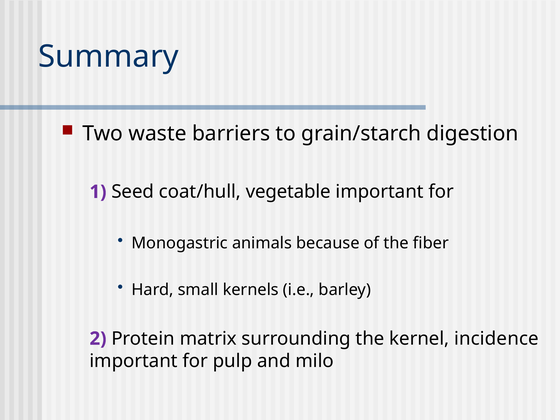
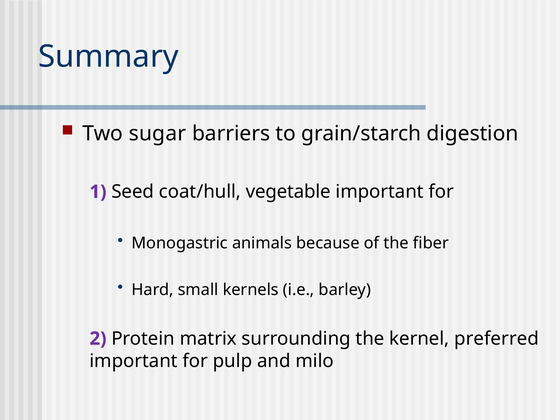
waste: waste -> sugar
incidence: incidence -> preferred
